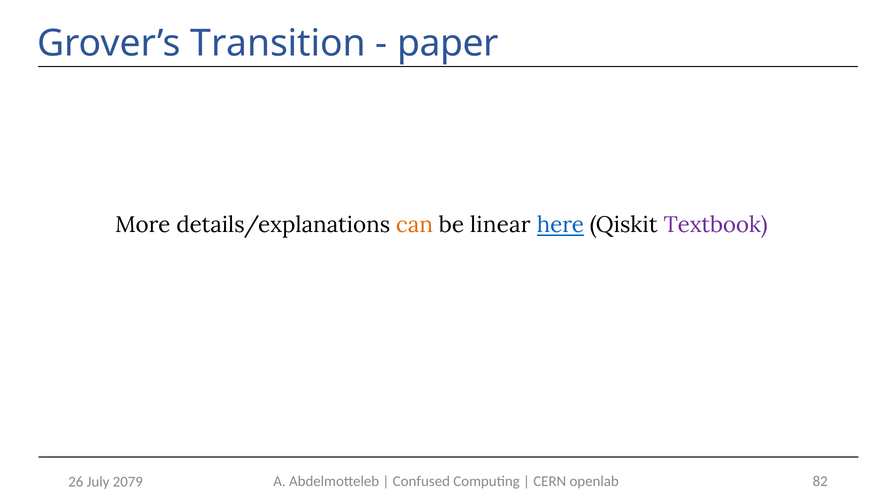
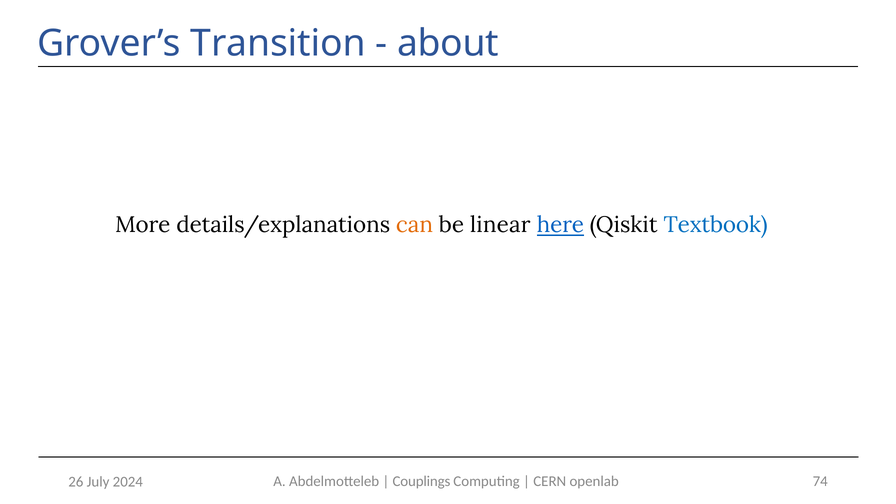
paper: paper -> about
Textbook colour: purple -> blue
Confused: Confused -> Couplings
82: 82 -> 74
2079: 2079 -> 2024
